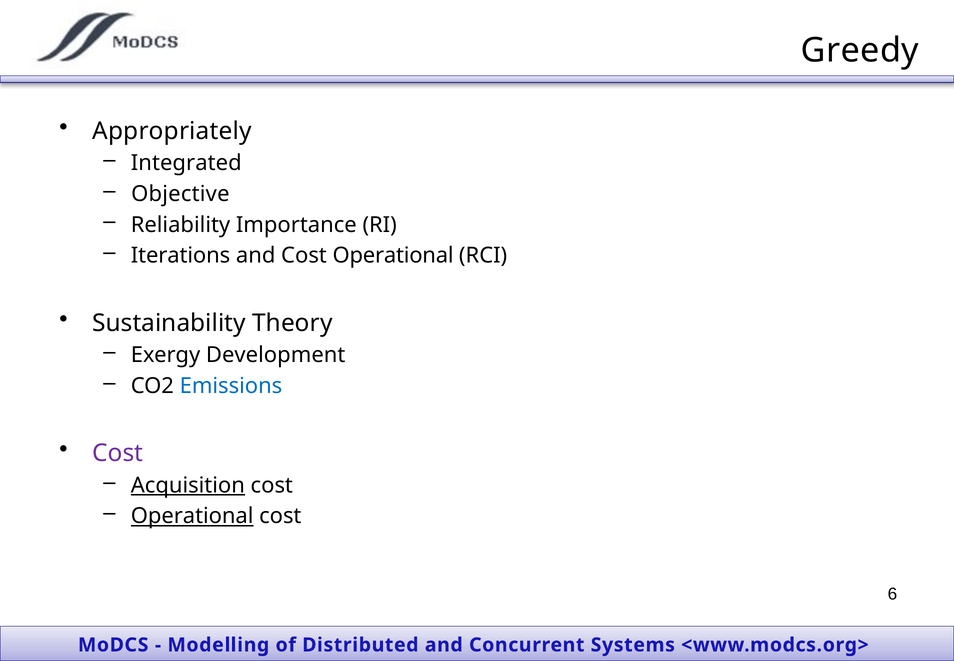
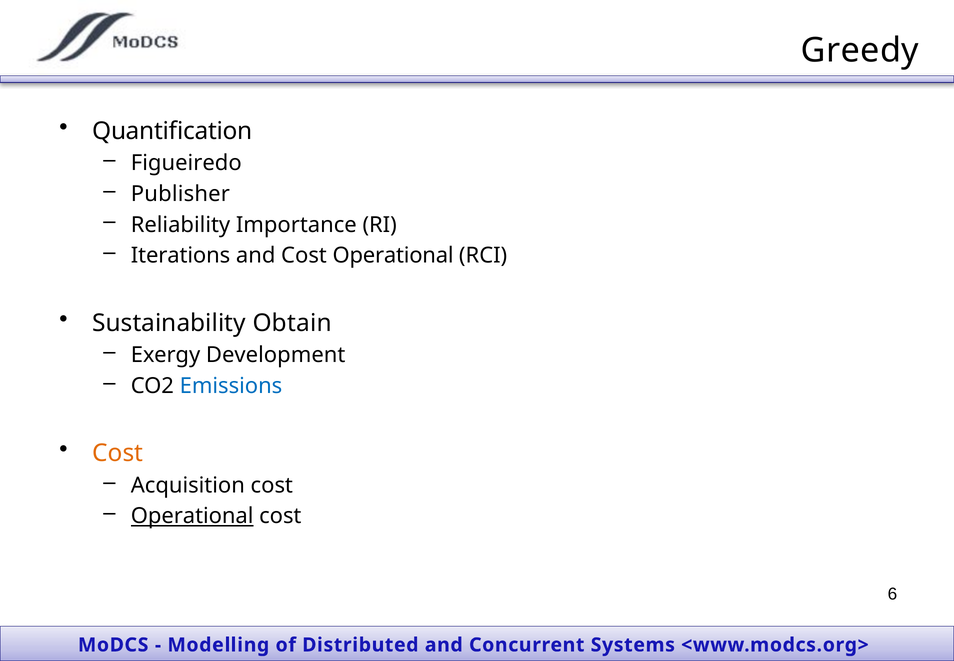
Appropriately: Appropriately -> Quantification
Integrated: Integrated -> Figueiredo
Objective: Objective -> Publisher
Theory: Theory -> Obtain
Cost at (118, 453) colour: purple -> orange
Acquisition underline: present -> none
